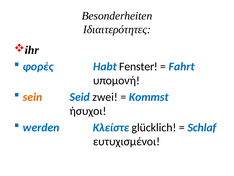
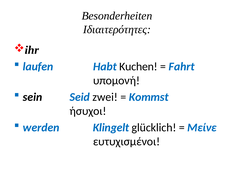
φορές: φορές -> laufen
Fenster: Fenster -> Kuchen
sein colour: orange -> black
Κλείστε: Κλείστε -> Klingelt
Schlaf: Schlaf -> Μείνε
